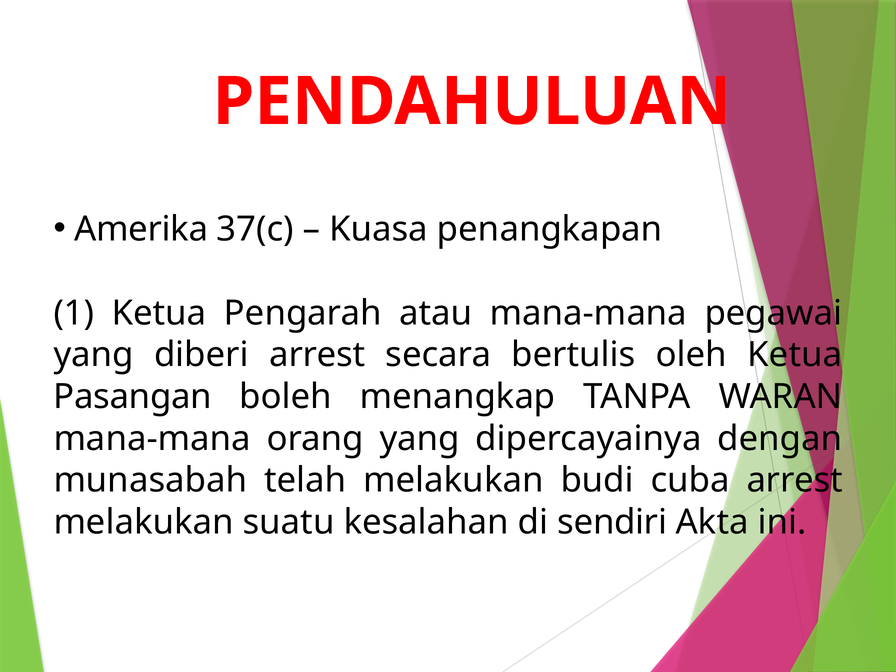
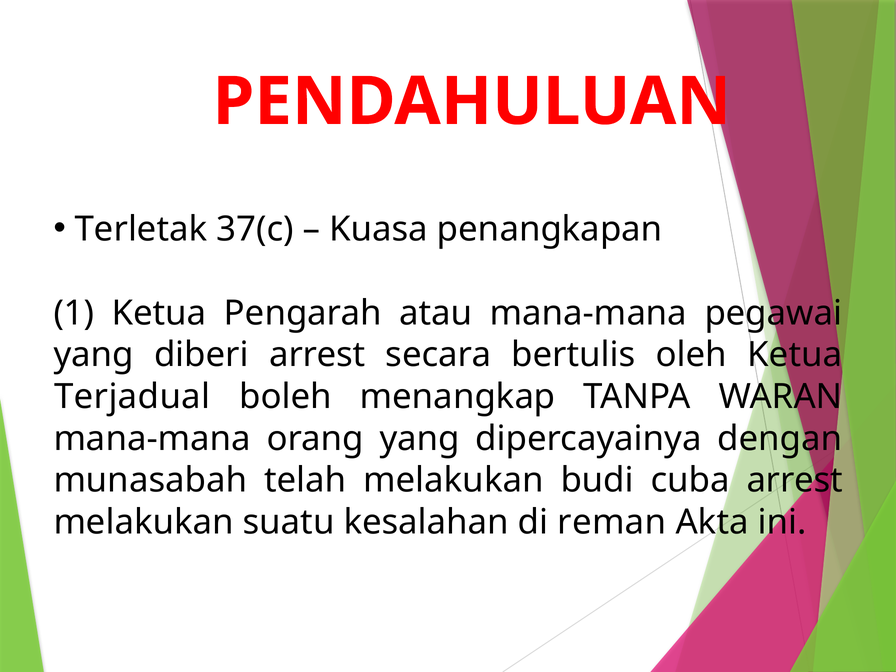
Amerika: Amerika -> Terletak
Pasangan: Pasangan -> Terjadual
sendiri: sendiri -> reman
